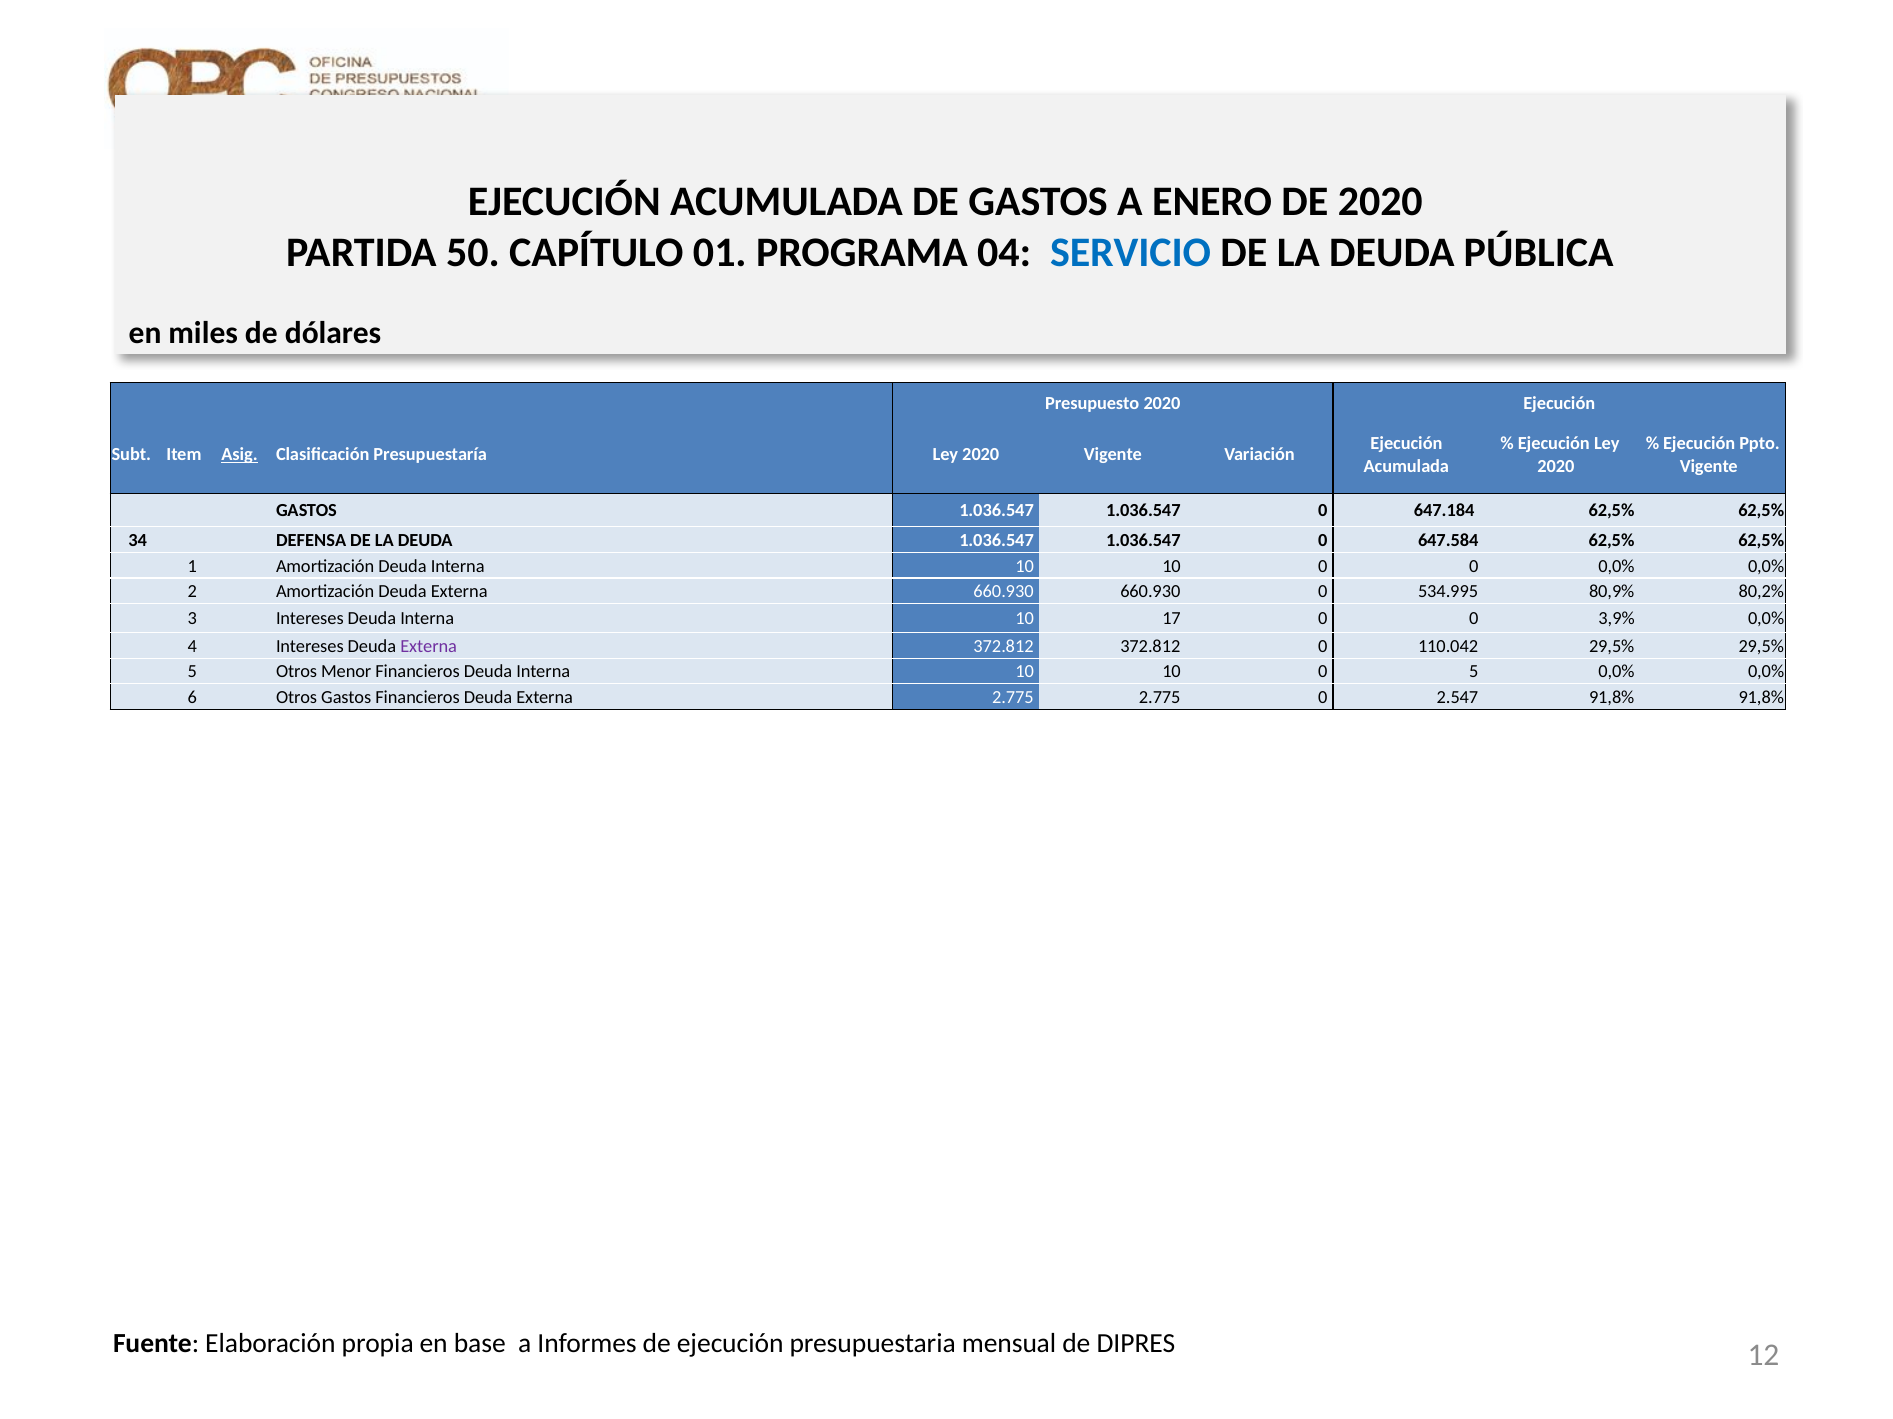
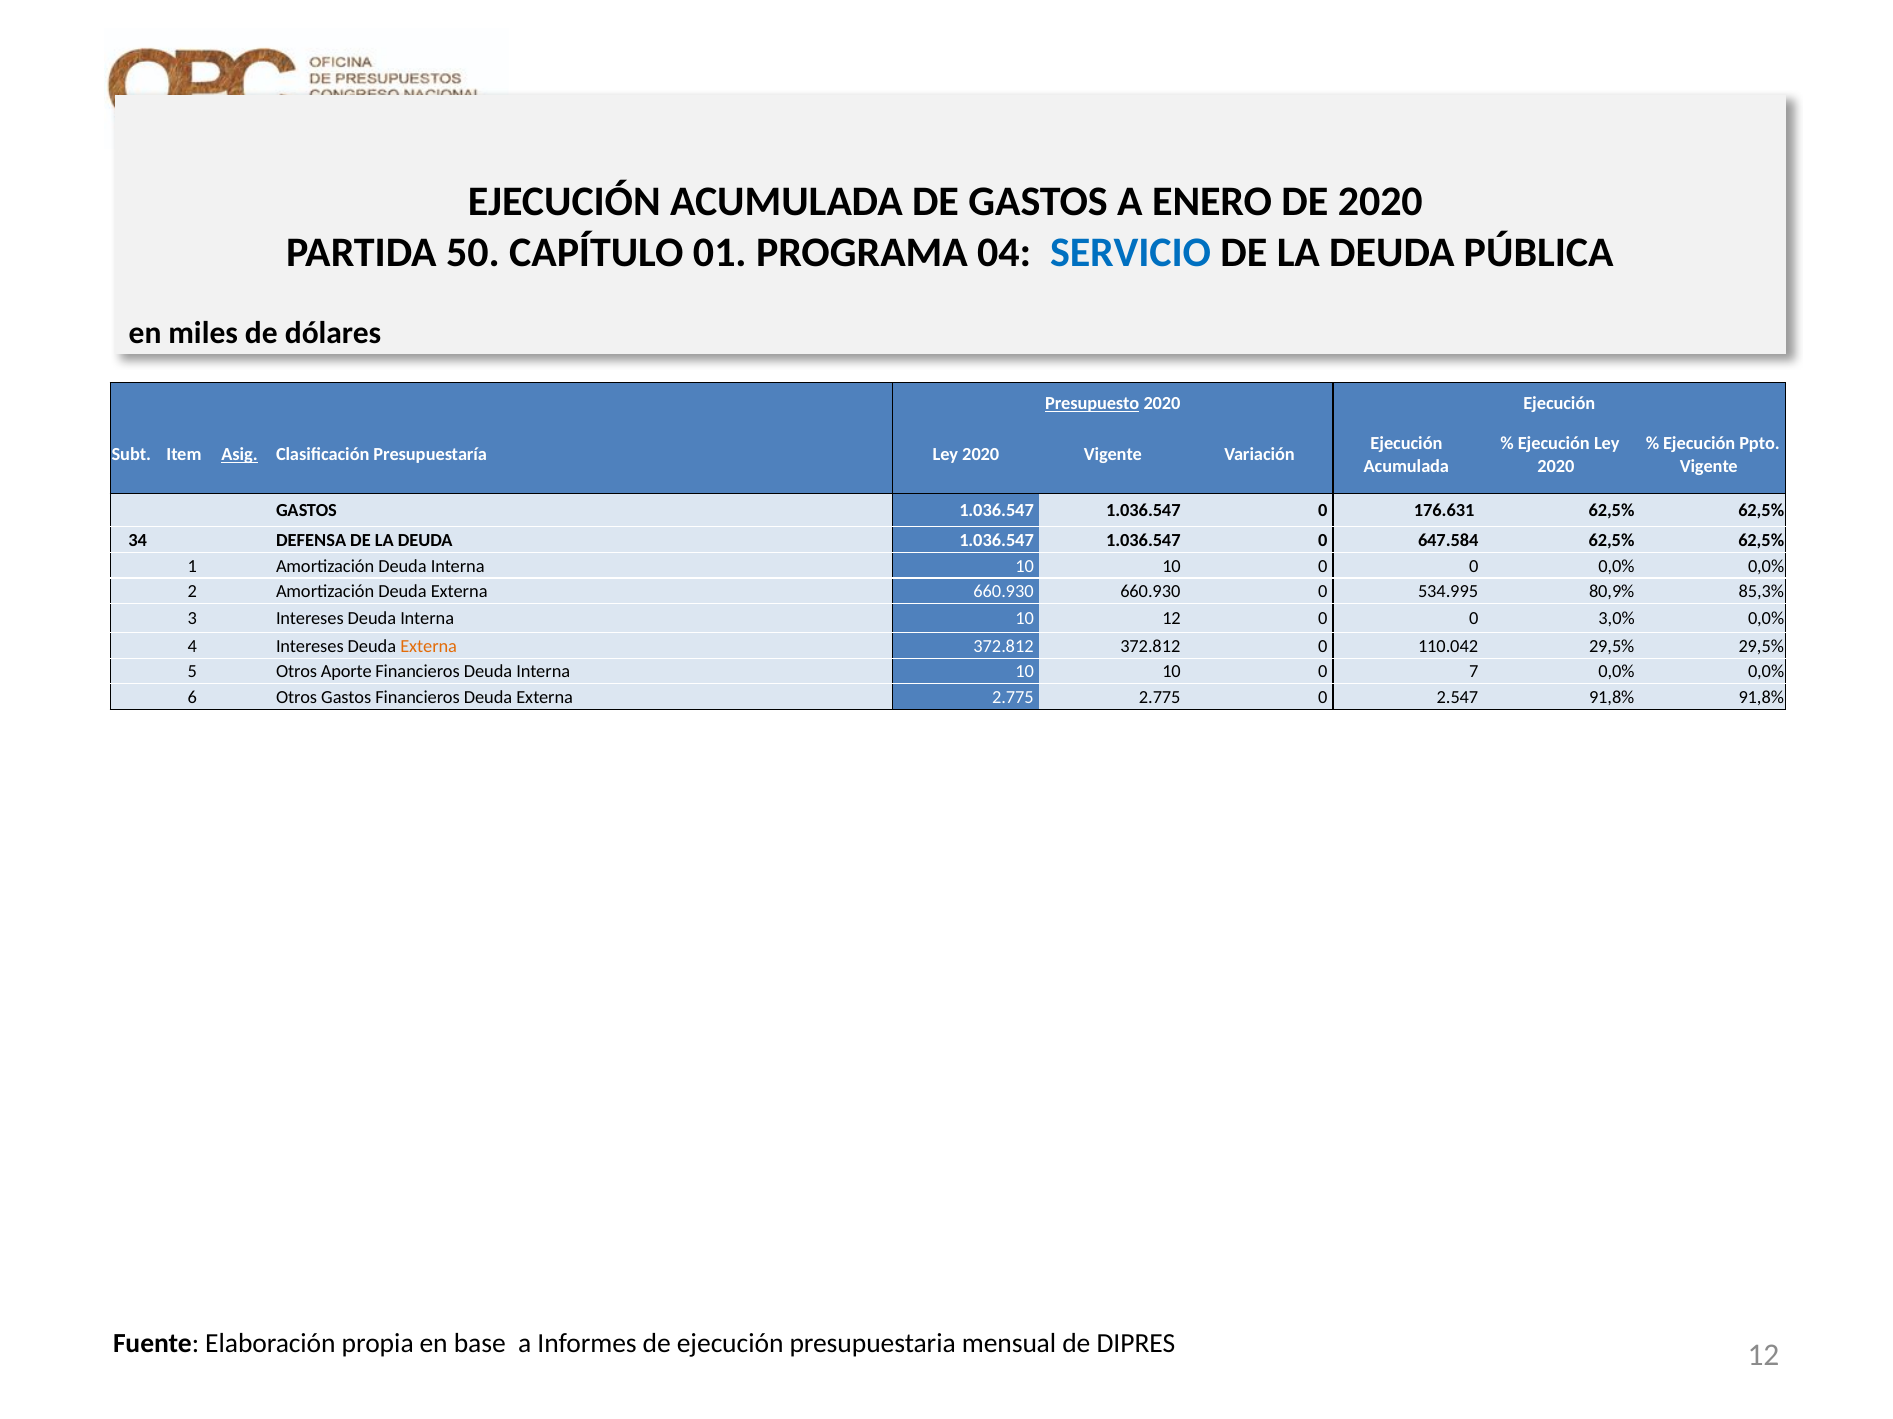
Presupuesto underline: none -> present
647.184: 647.184 -> 176.631
80,2%: 80,2% -> 85,3%
10 17: 17 -> 12
3,9%: 3,9% -> 3,0%
Externa at (429, 646) colour: purple -> orange
Menor: Menor -> Aporte
0 5: 5 -> 7
